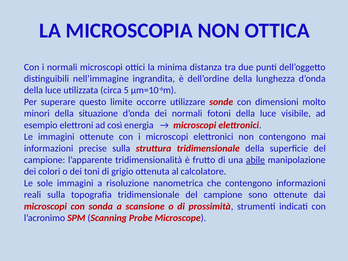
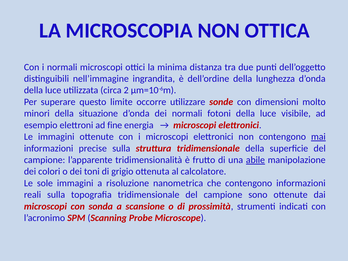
5: 5 -> 2
così: così -> fine
mai underline: none -> present
